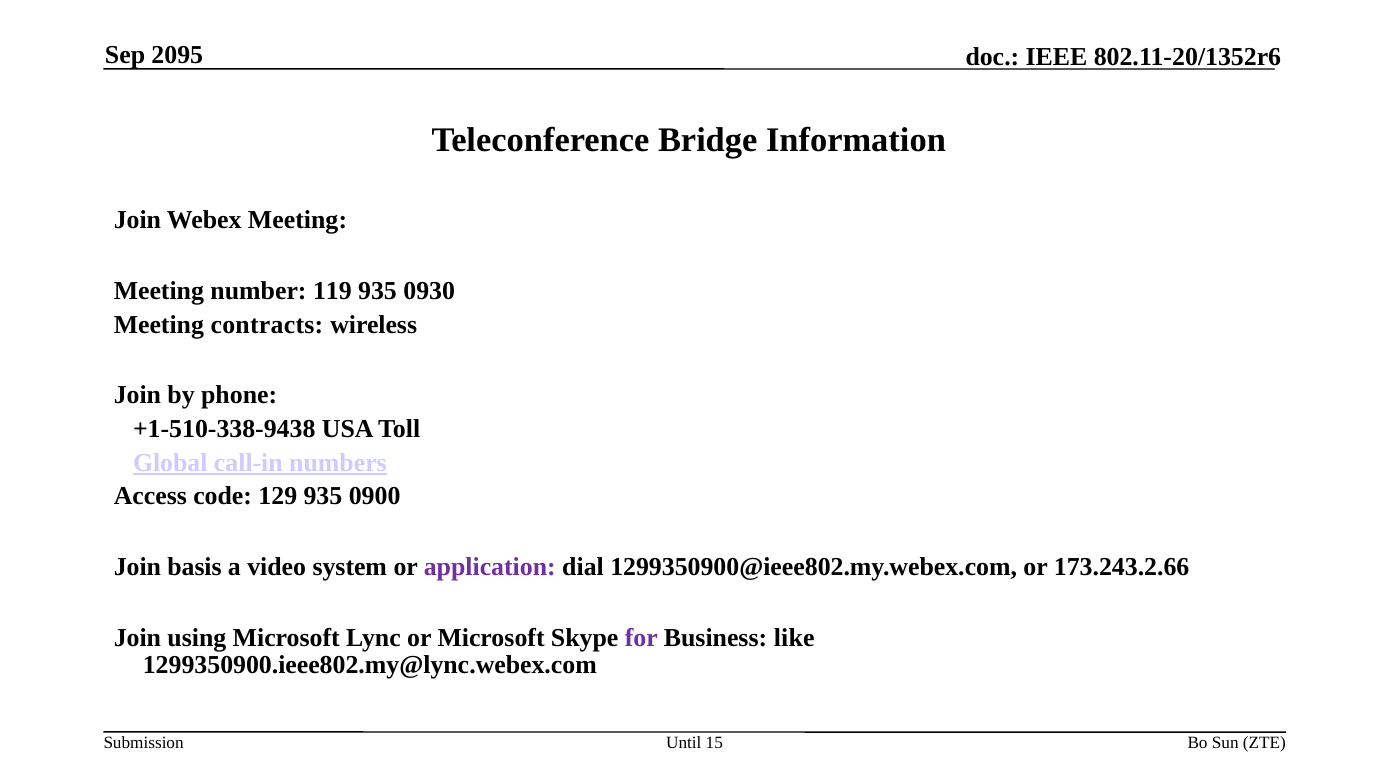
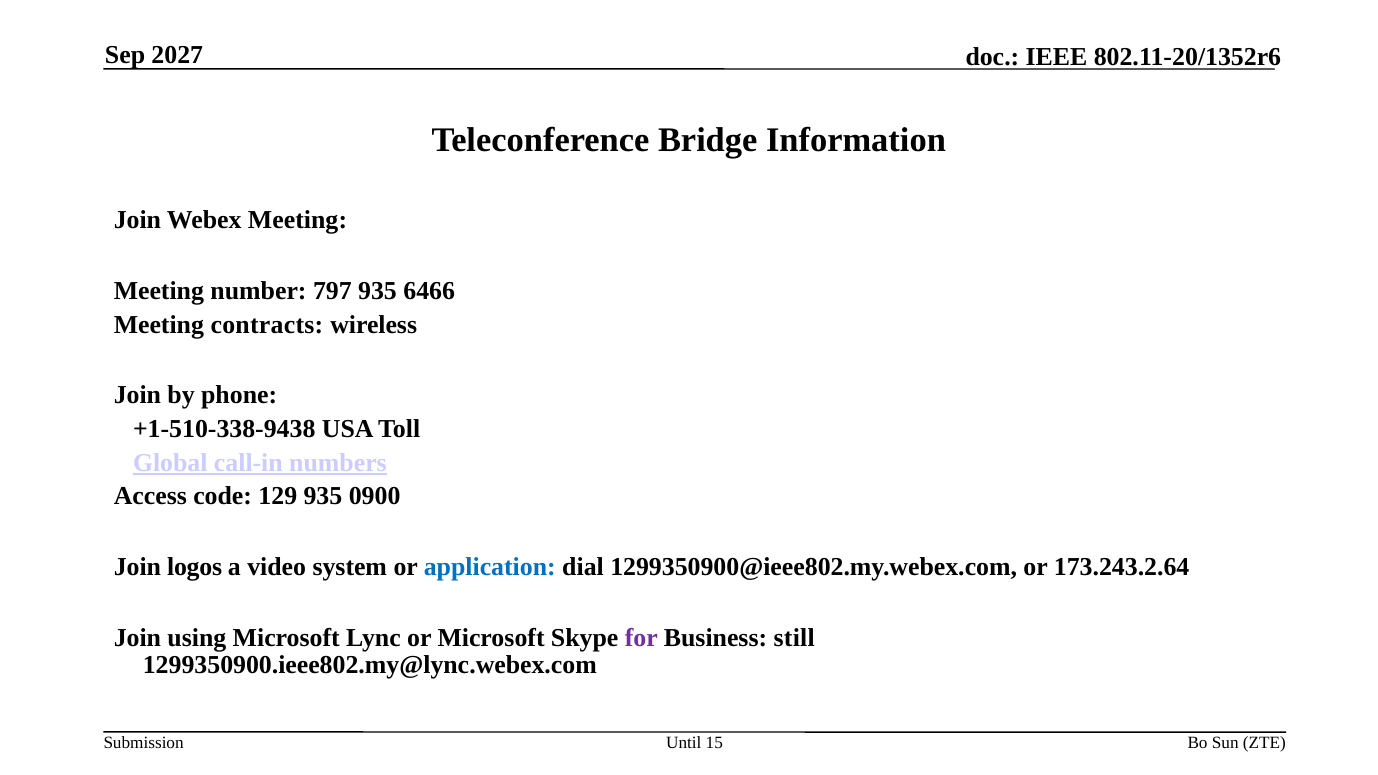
2095: 2095 -> 2027
119: 119 -> 797
0930: 0930 -> 6466
basis: basis -> logos
application colour: purple -> blue
173.243.2.66: 173.243.2.66 -> 173.243.2.64
like: like -> still
